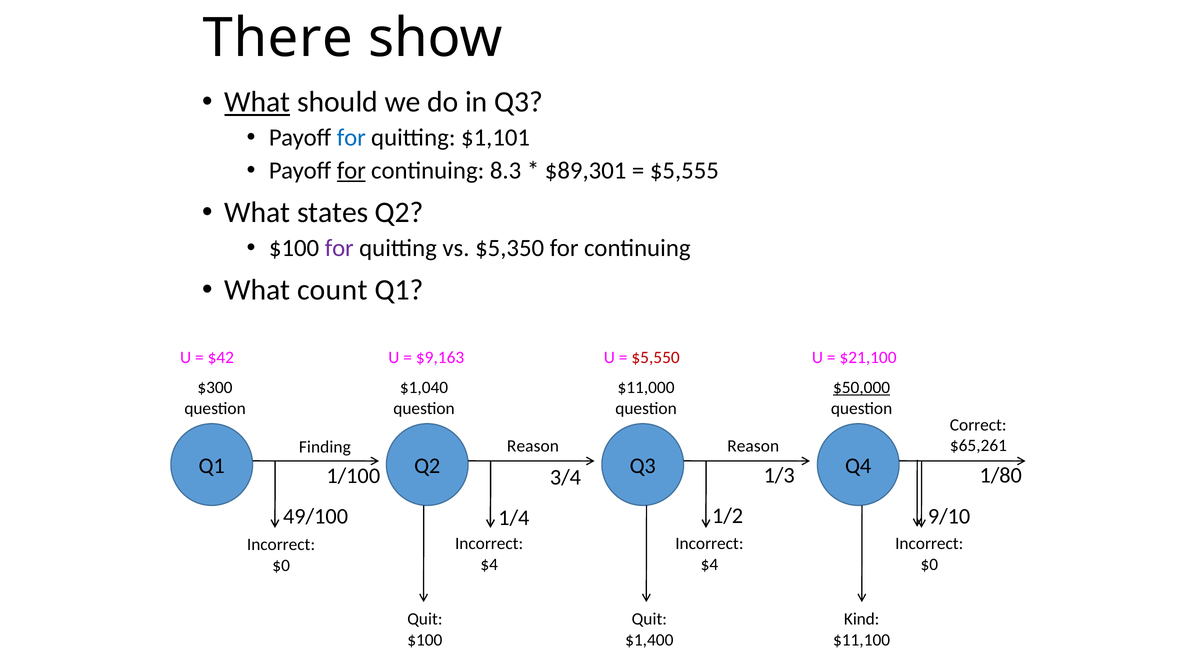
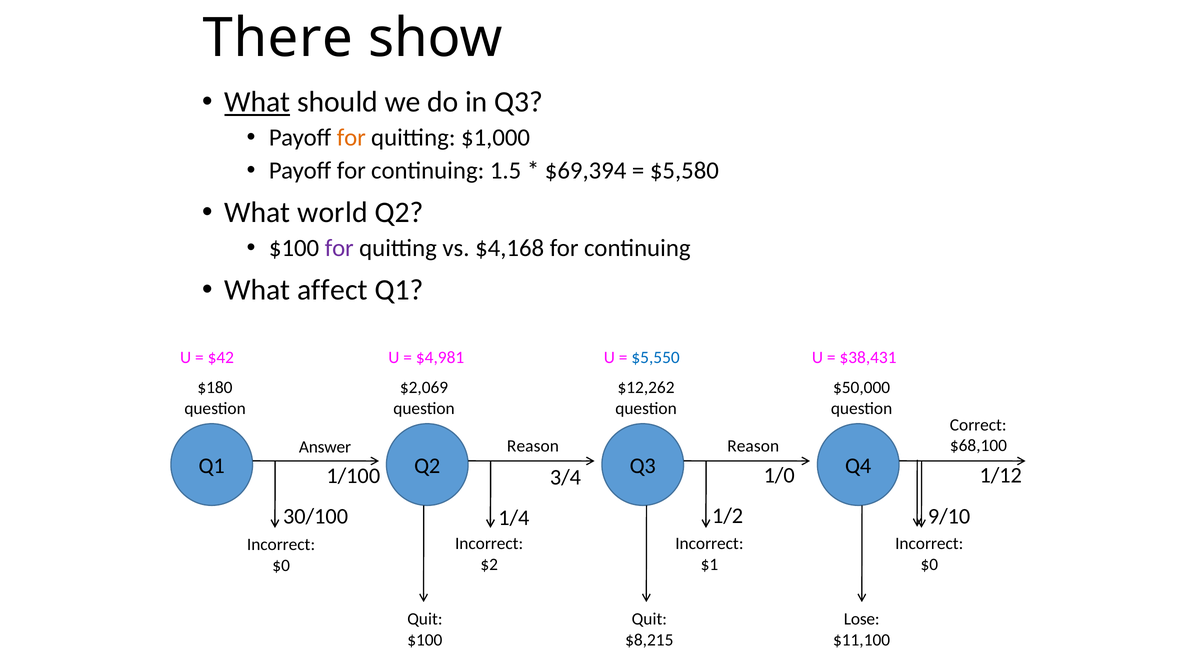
for at (351, 138) colour: blue -> orange
$1,101: $1,101 -> $1,000
for at (351, 171) underline: present -> none
8.3: 8.3 -> 1.5
$89,301: $89,301 -> $69,394
$5,555: $5,555 -> $5,580
states: states -> world
$5,350: $5,350 -> $4,168
count: count -> affect
$9,163: $9,163 -> $4,981
$5,550 colour: red -> blue
$21,100: $21,100 -> $38,431
$300: $300 -> $180
$1,040: $1,040 -> $2,069
$11,000: $11,000 -> $12,262
$50,000 underline: present -> none
$65,261: $65,261 -> $68,100
Finding: Finding -> Answer
1/3: 1/3 -> 1/0
1/80: 1/80 -> 1/12
49/100: 49/100 -> 30/100
$4 at (489, 564): $4 -> $2
$4 at (709, 564): $4 -> $1
Kind: Kind -> Lose
$1,400: $1,400 -> $8,215
